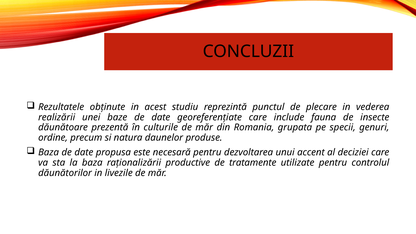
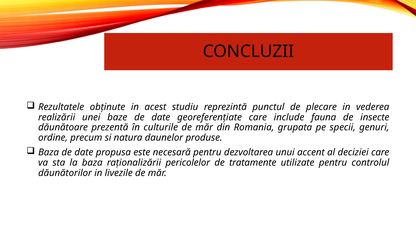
productive: productive -> pericolelor
